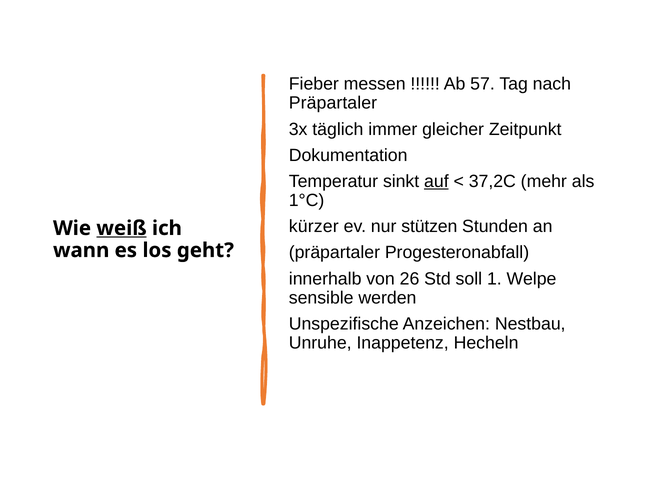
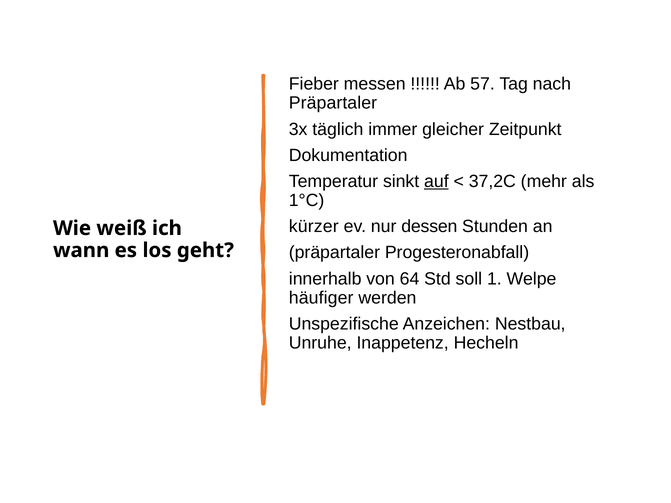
stützen: stützen -> dessen
weiß underline: present -> none
26: 26 -> 64
sensible: sensible -> häufiger
